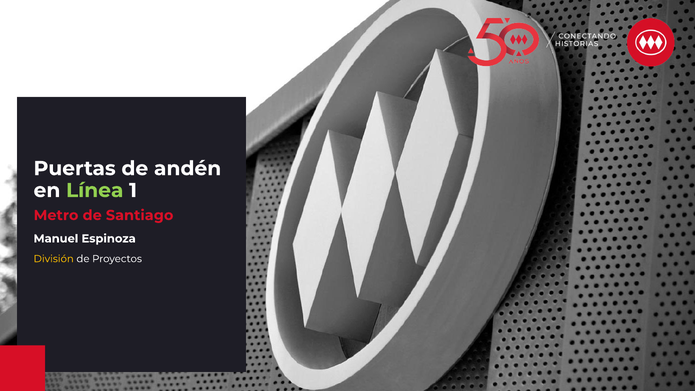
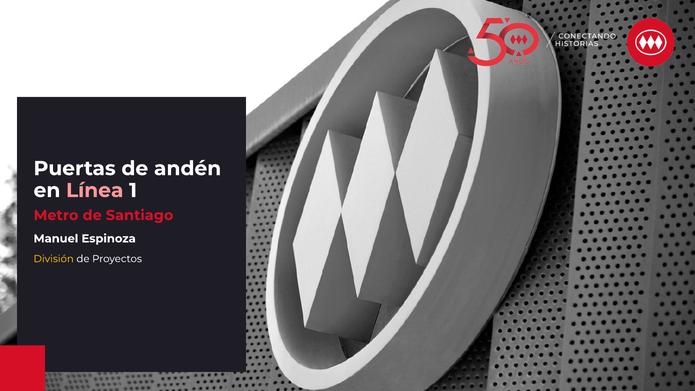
Línea colour: light green -> pink
